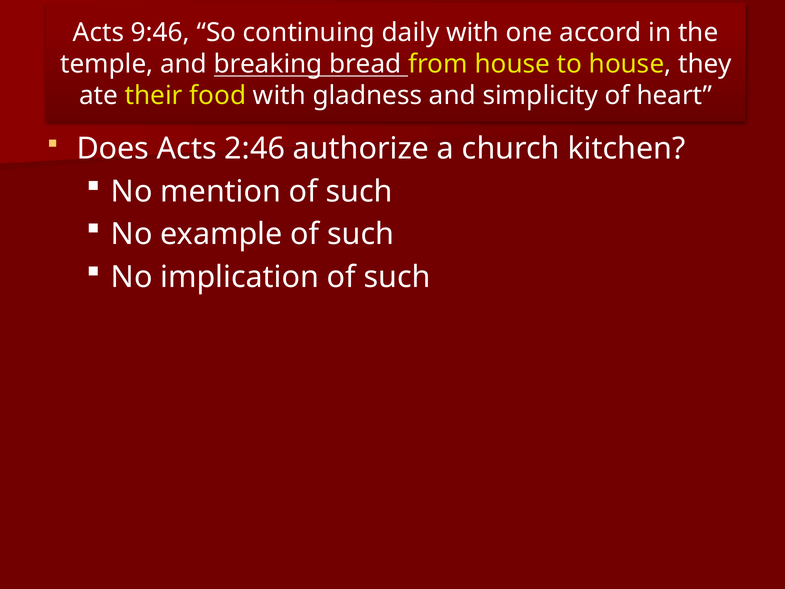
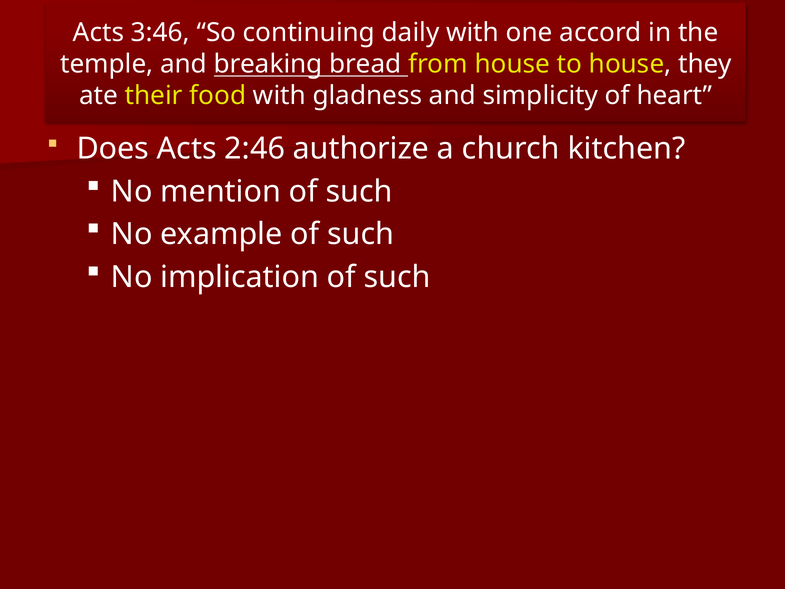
9:46: 9:46 -> 3:46
